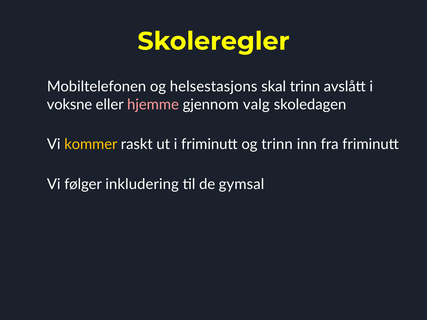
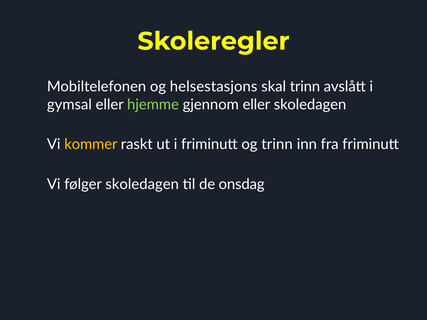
voksne: voksne -> gymsal
hjemme colour: pink -> light green
gjennom valg: valg -> eller
følger inkludering: inkludering -> skoledagen
gymsal: gymsal -> onsdag
